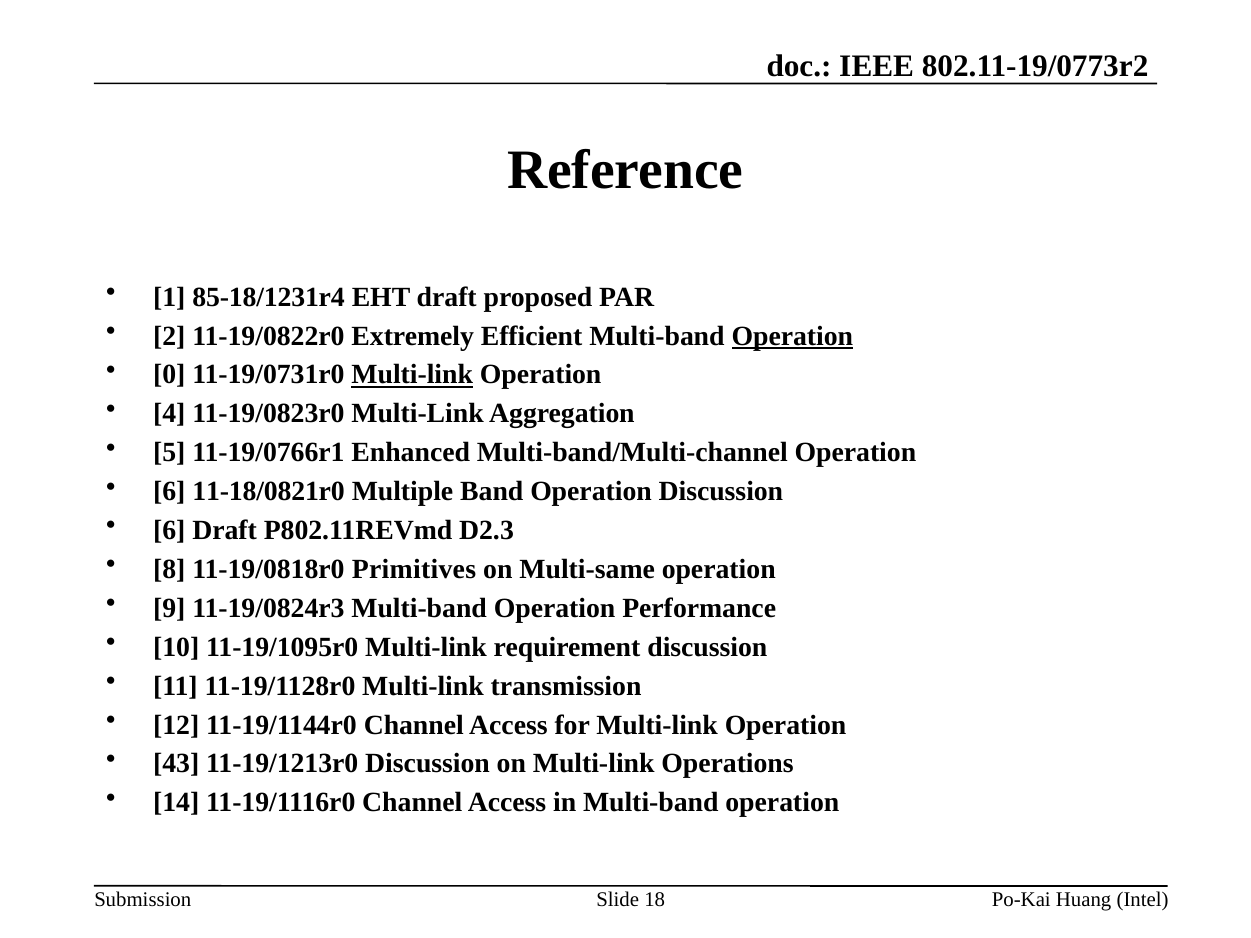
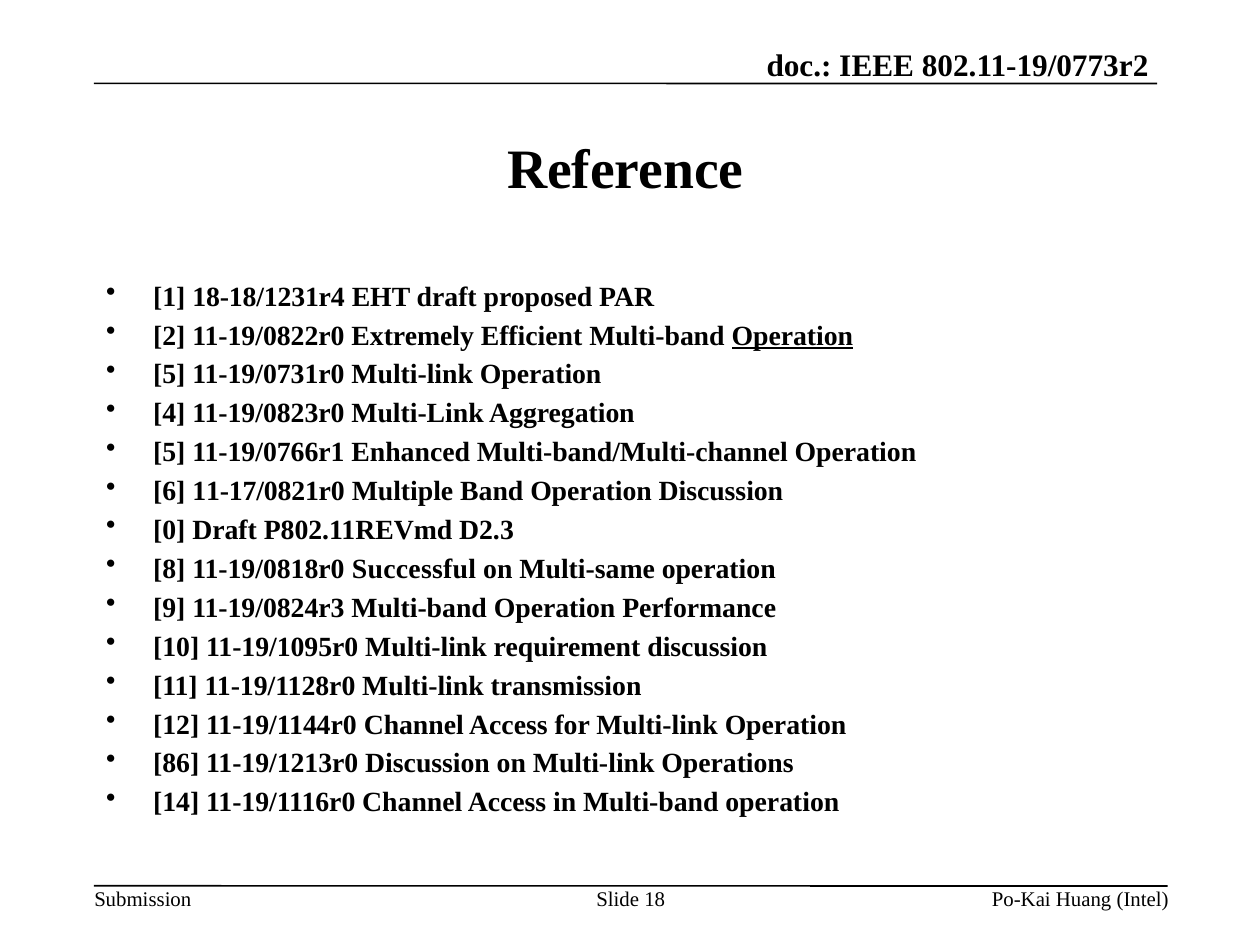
85-18/1231r4: 85-18/1231r4 -> 18-18/1231r4
0 at (169, 375): 0 -> 5
Multi-link at (412, 375) underline: present -> none
11-18/0821r0: 11-18/0821r0 -> 11-17/0821r0
6 at (169, 530): 6 -> 0
Primitives: Primitives -> Successful
43: 43 -> 86
